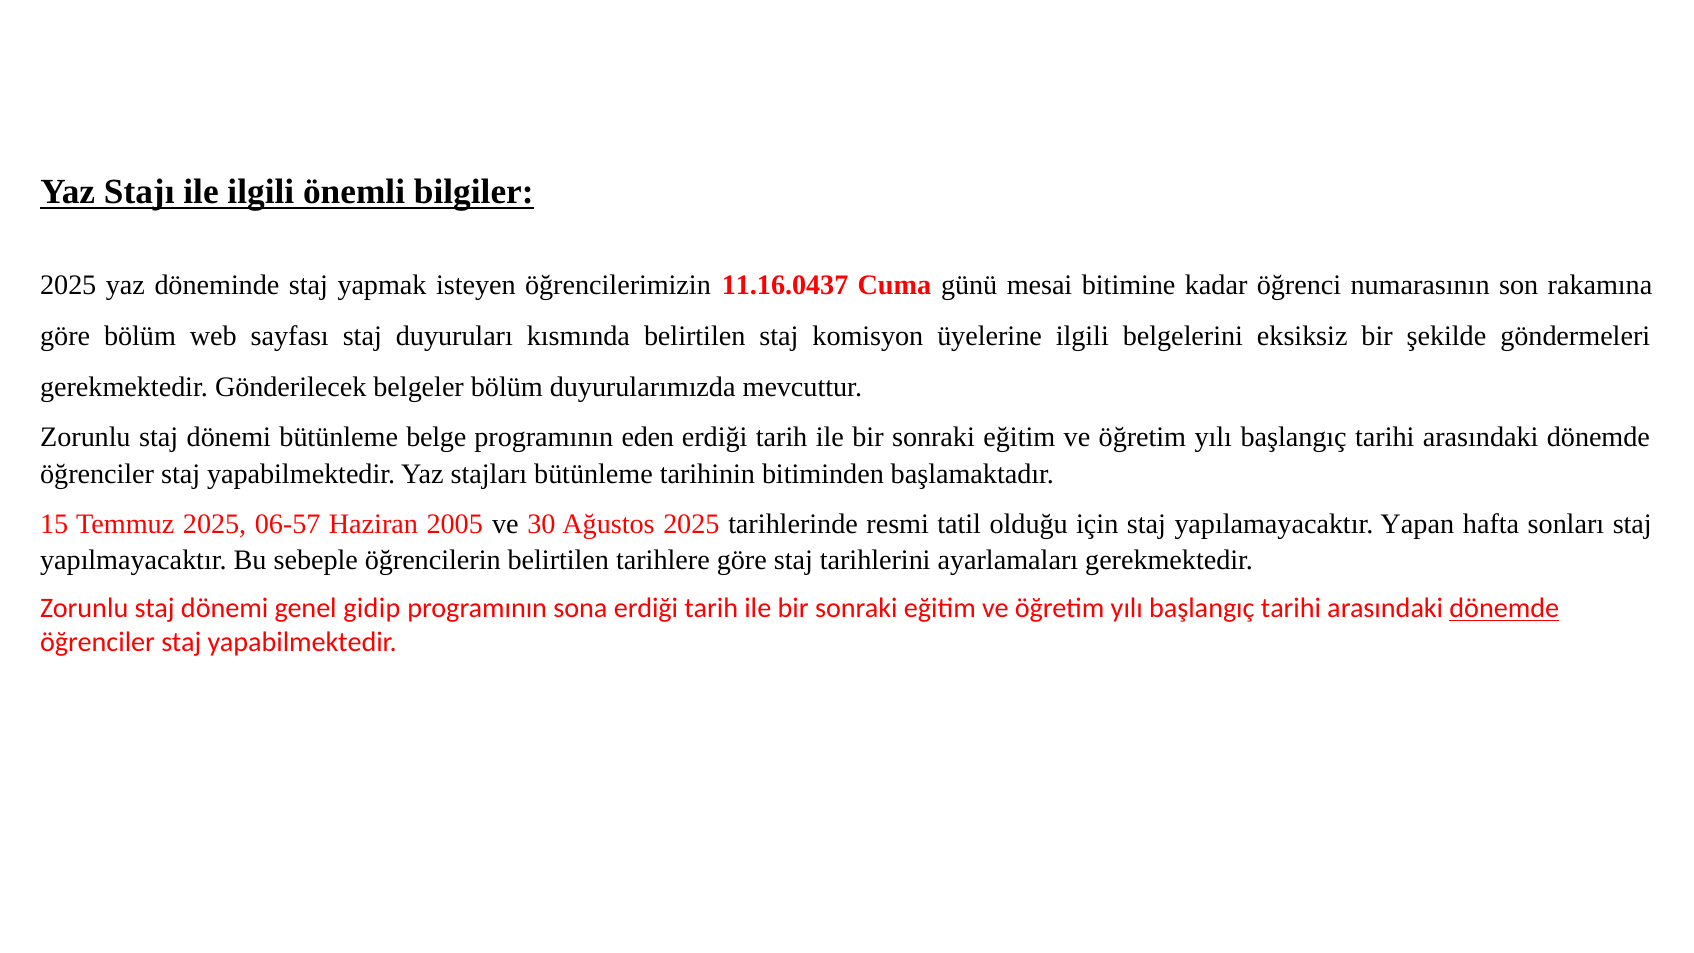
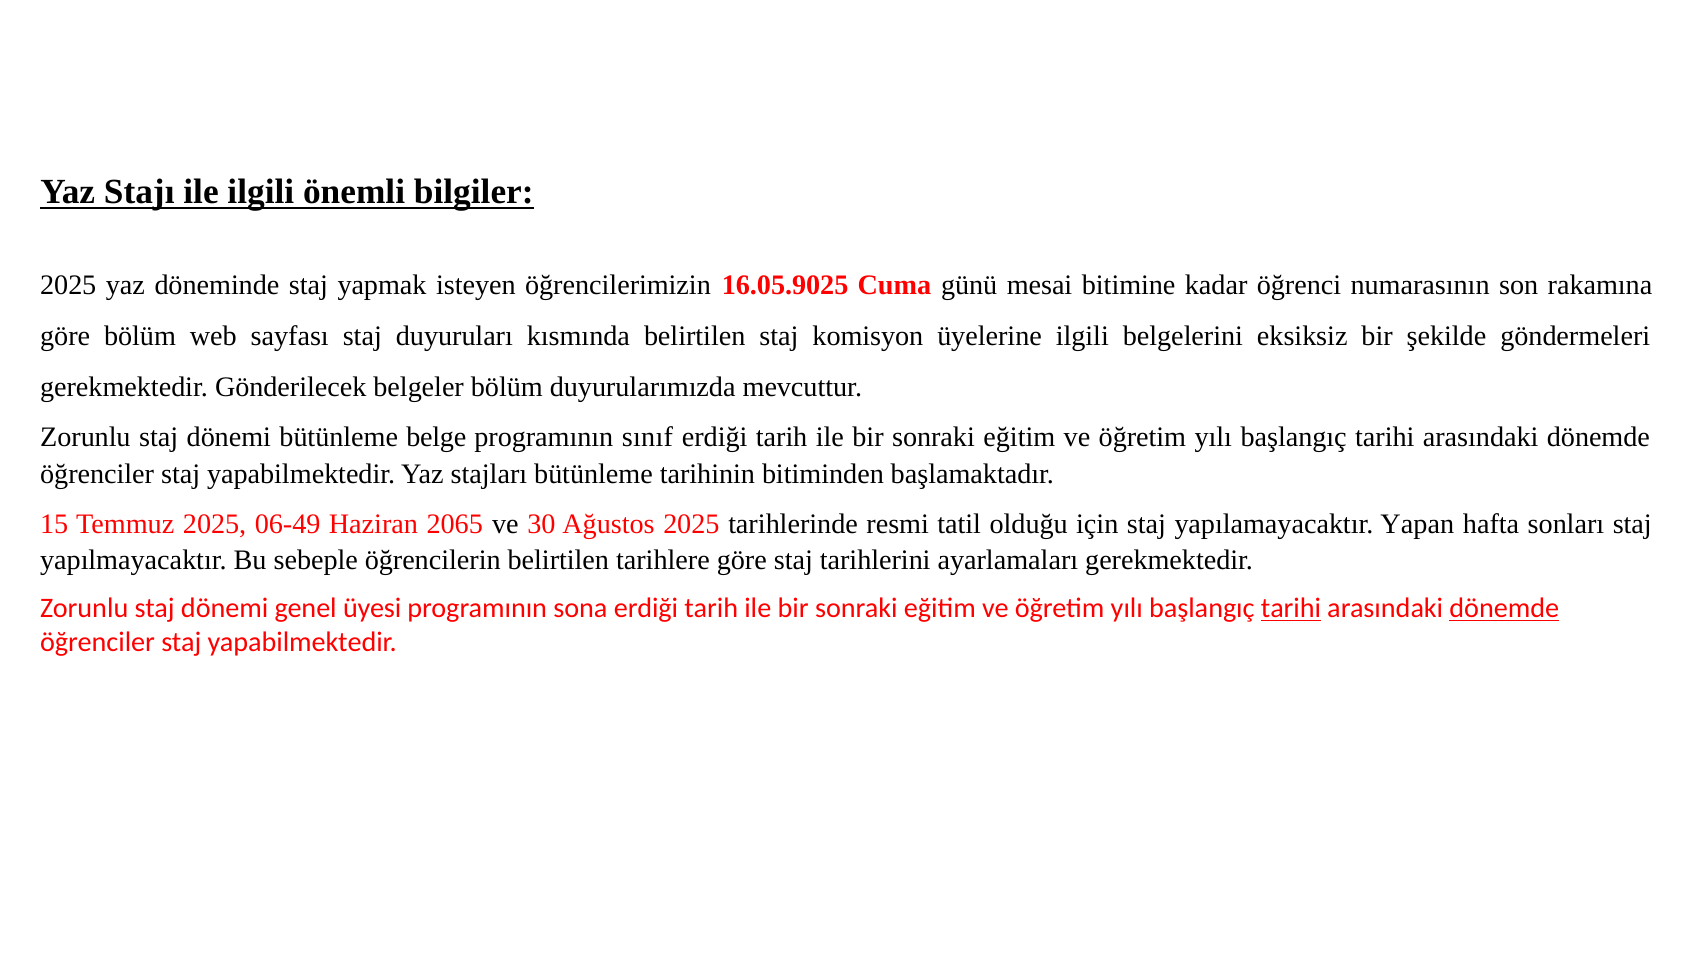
11.16.0437: 11.16.0437 -> 16.05.9025
eden: eden -> sınıf
06-57: 06-57 -> 06-49
2005: 2005 -> 2065
gidip: gidip -> üyesi
tarihi at (1291, 608) underline: none -> present
